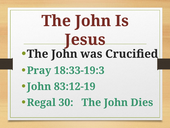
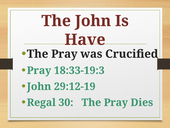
Jesus: Jesus -> Have
John at (64, 54): John -> Pray
83:12-19: 83:12-19 -> 29:12-19
30 The John: John -> Pray
